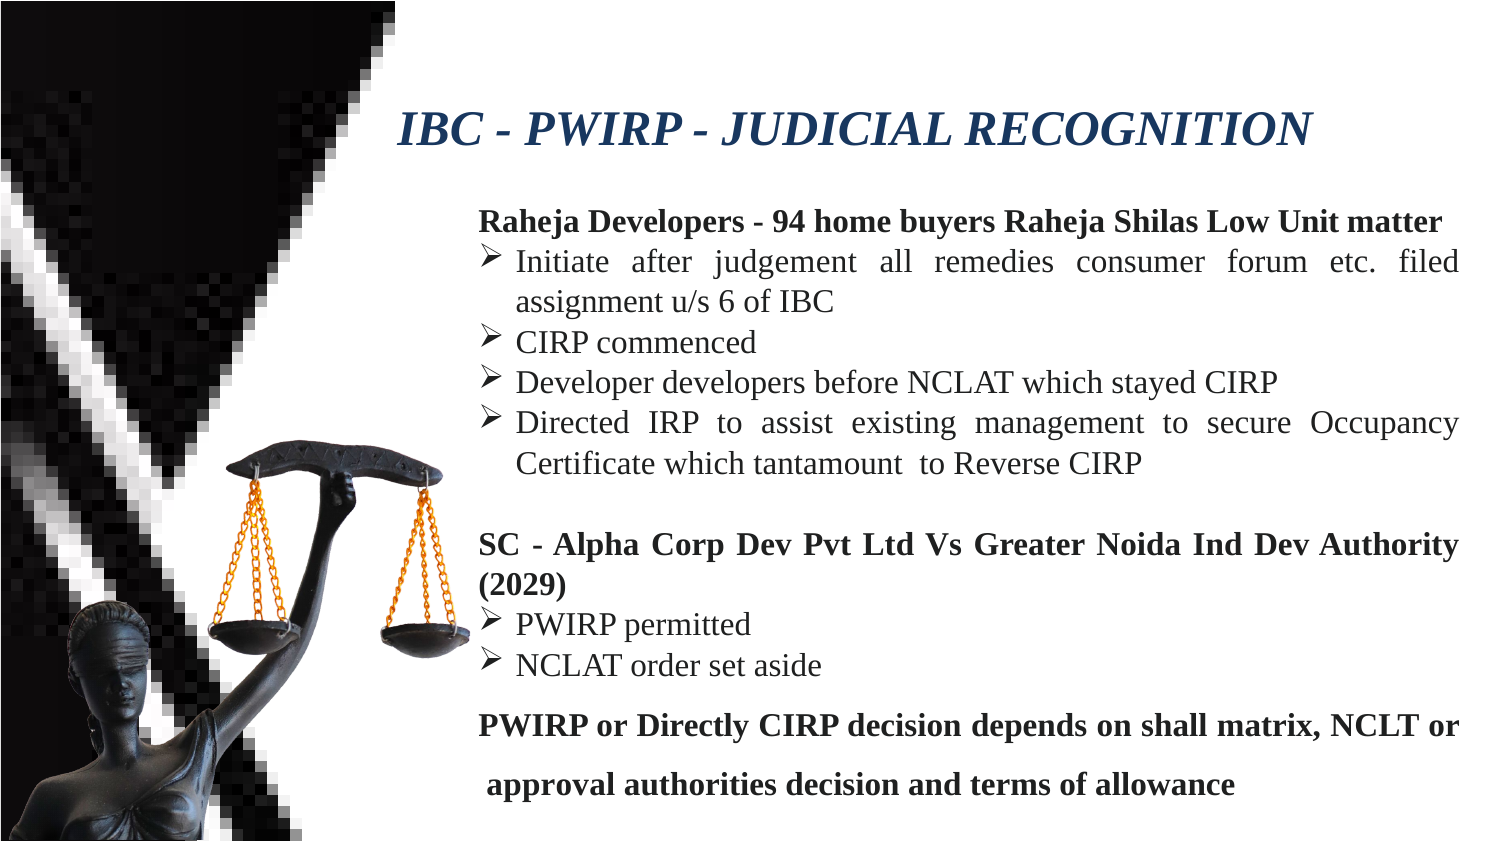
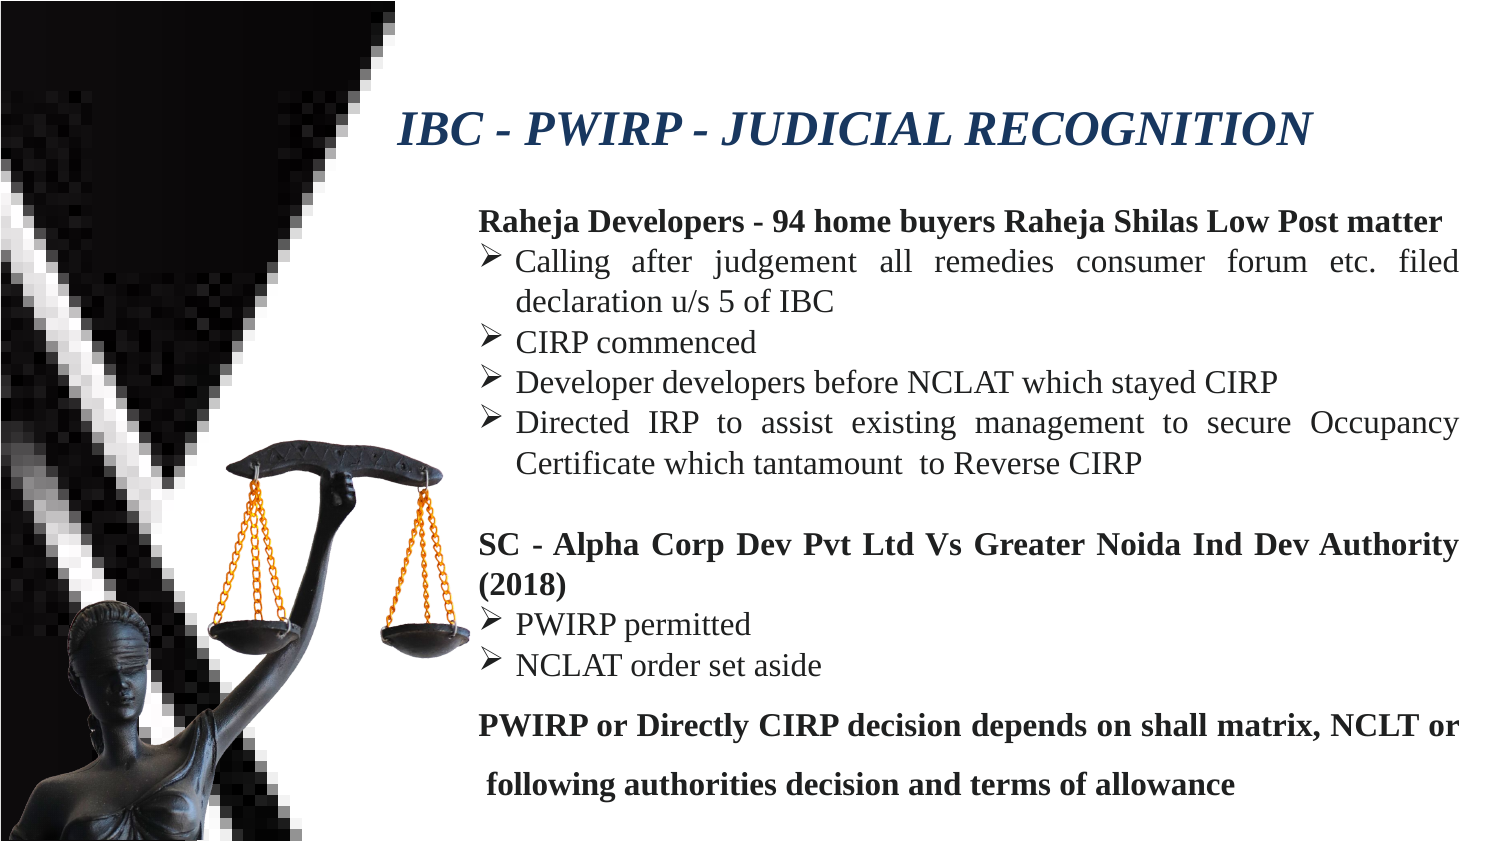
Unit: Unit -> Post
Initiate: Initiate -> Calling
assignment: assignment -> declaration
6: 6 -> 5
2029: 2029 -> 2018
approval: approval -> following
